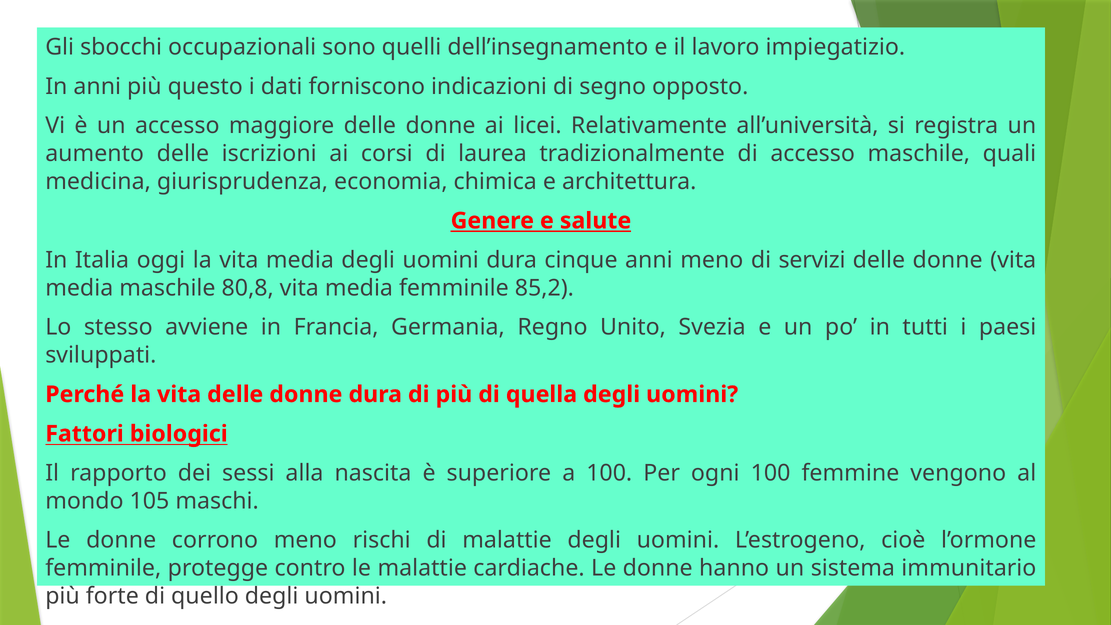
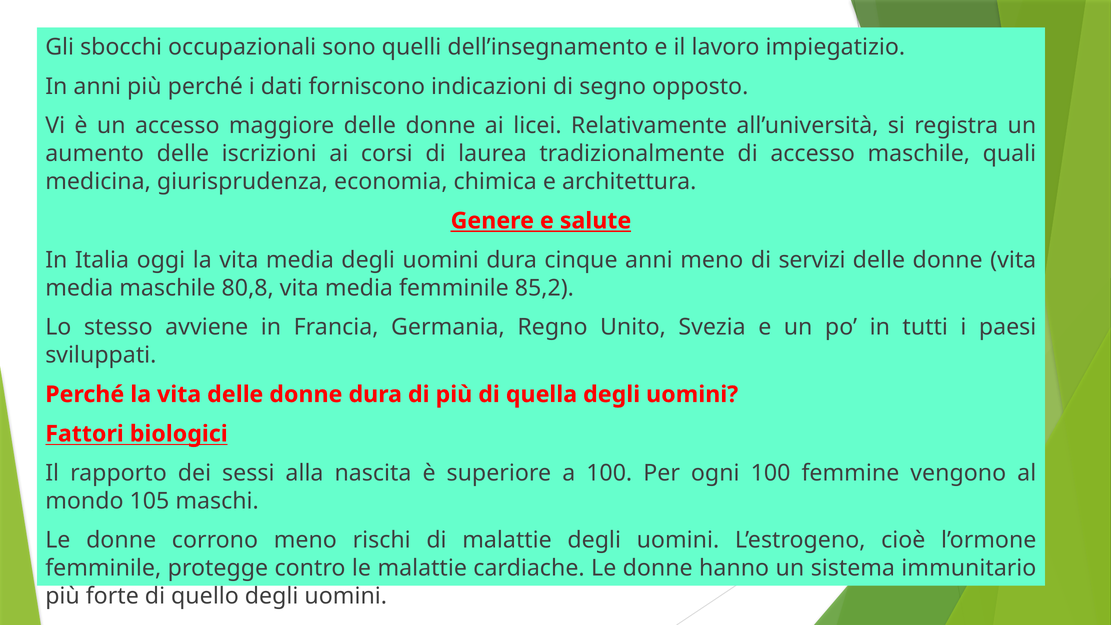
più questo: questo -> perché
